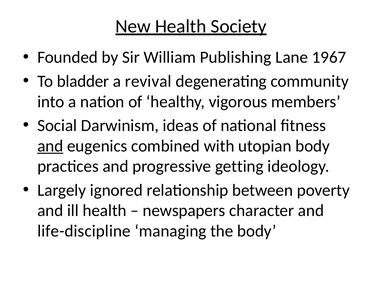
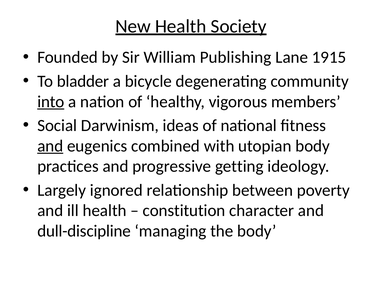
1967: 1967 -> 1915
revival: revival -> bicycle
into underline: none -> present
newspapers: newspapers -> constitution
life-discipline: life-discipline -> dull-discipline
